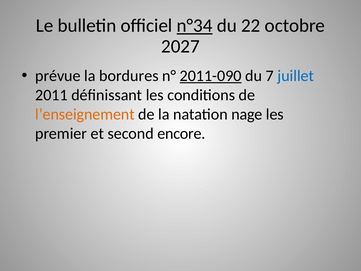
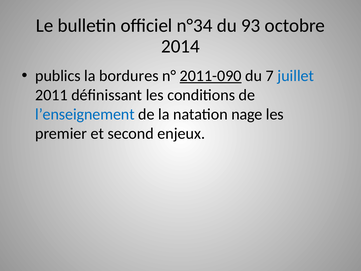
n°34 underline: present -> none
22: 22 -> 93
2027: 2027 -> 2014
prévue: prévue -> publics
l’enseignement colour: orange -> blue
encore: encore -> enjeux
